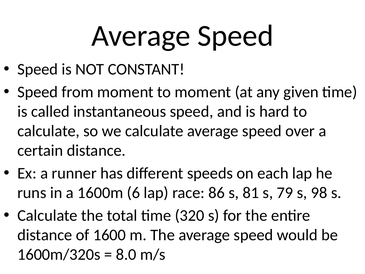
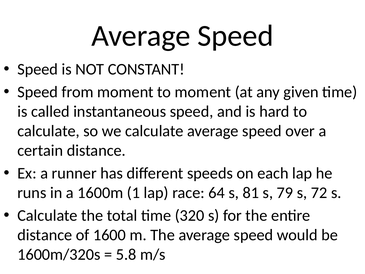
6: 6 -> 1
86: 86 -> 64
98: 98 -> 72
8.0: 8.0 -> 5.8
